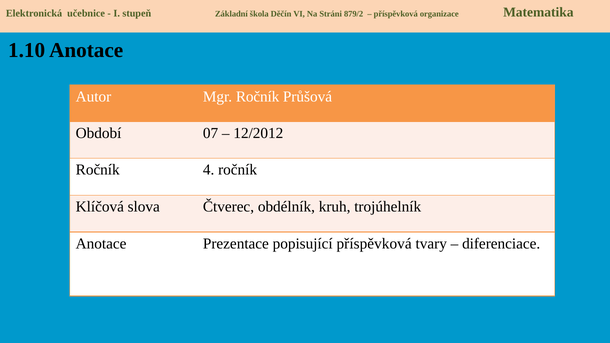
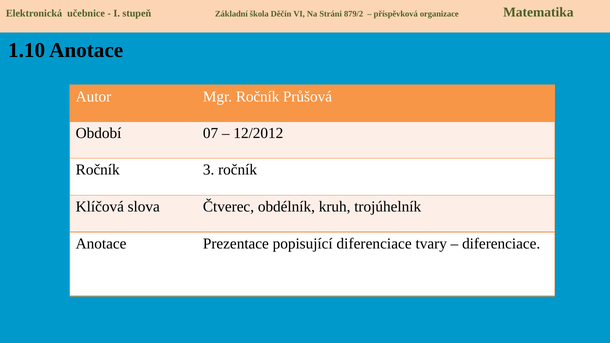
4: 4 -> 3
popisující příspěvková: příspěvková -> diferenciace
